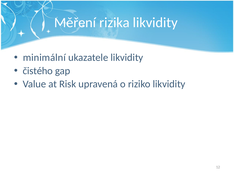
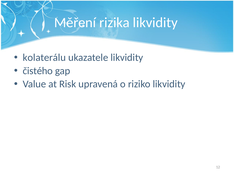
minimální: minimální -> kolaterálu
